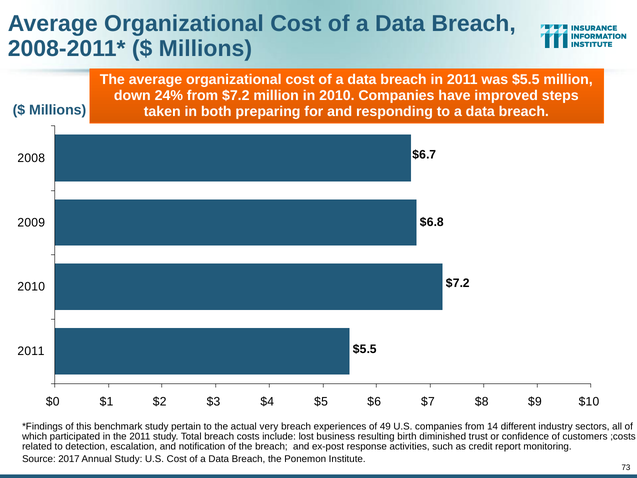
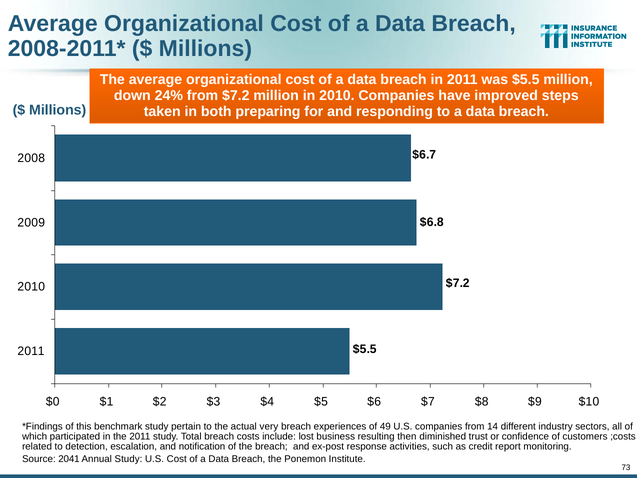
birth: birth -> then
2017: 2017 -> 2041
